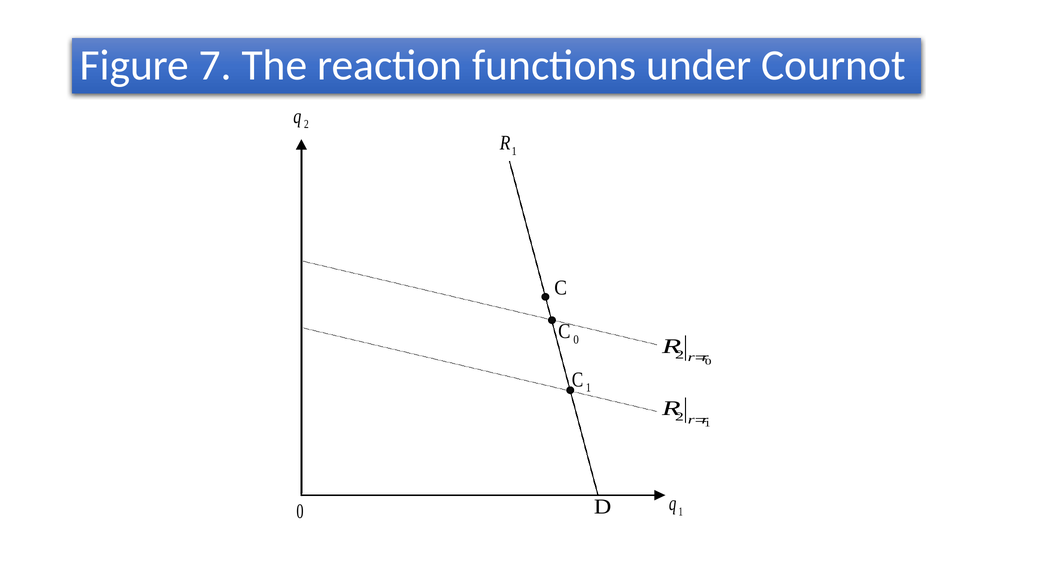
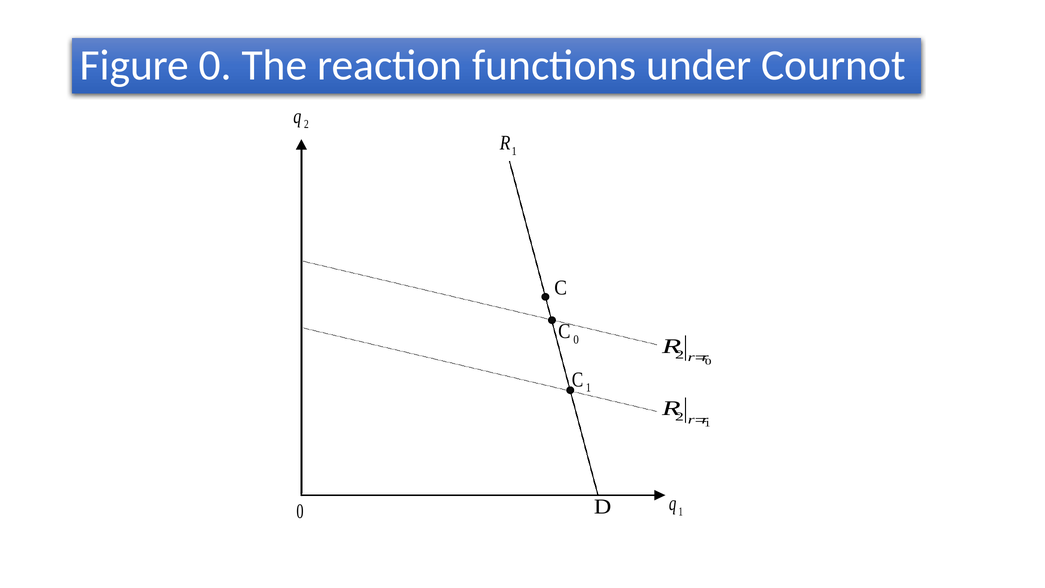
Figure 7: 7 -> 0
